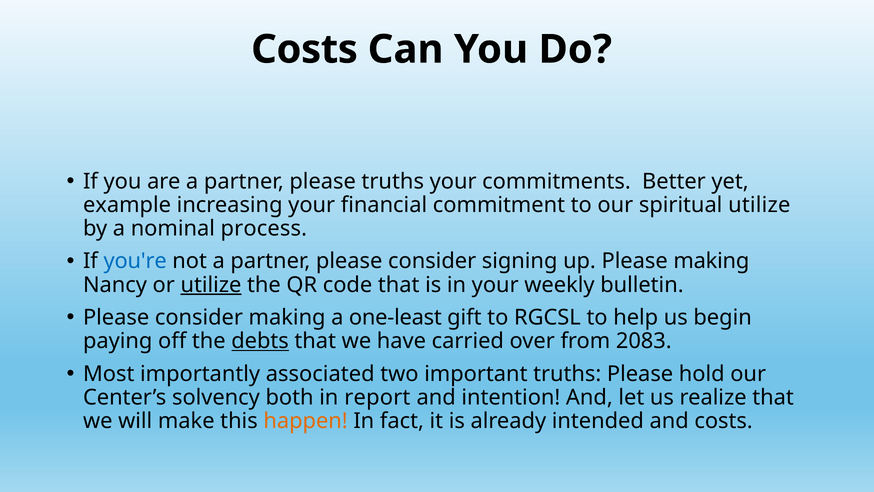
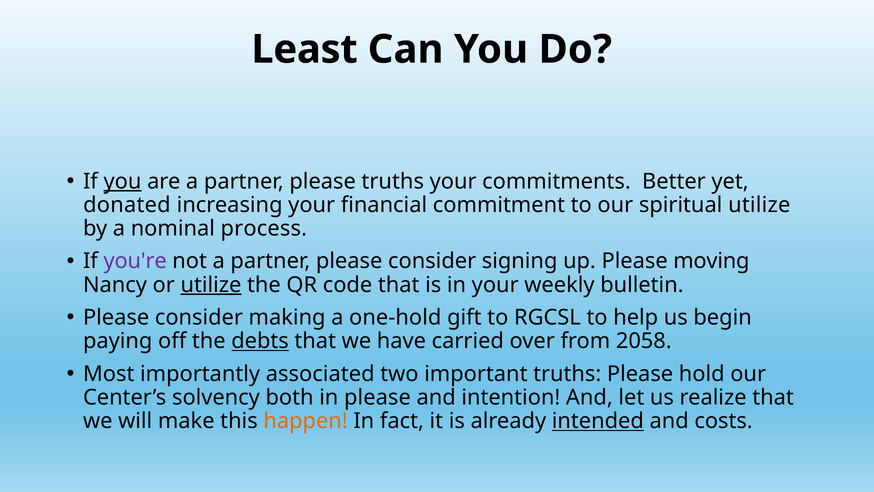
Costs at (305, 49): Costs -> Least
you at (122, 181) underline: none -> present
example: example -> donated
you're colour: blue -> purple
Please making: making -> moving
one-least: one-least -> one-hold
2083: 2083 -> 2058
in report: report -> please
intended underline: none -> present
